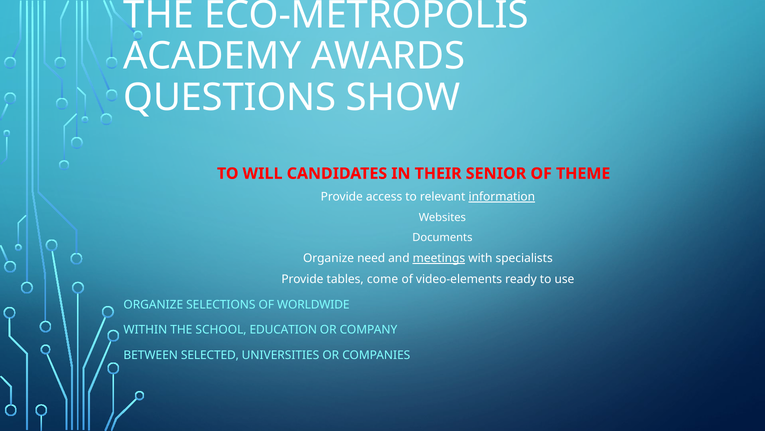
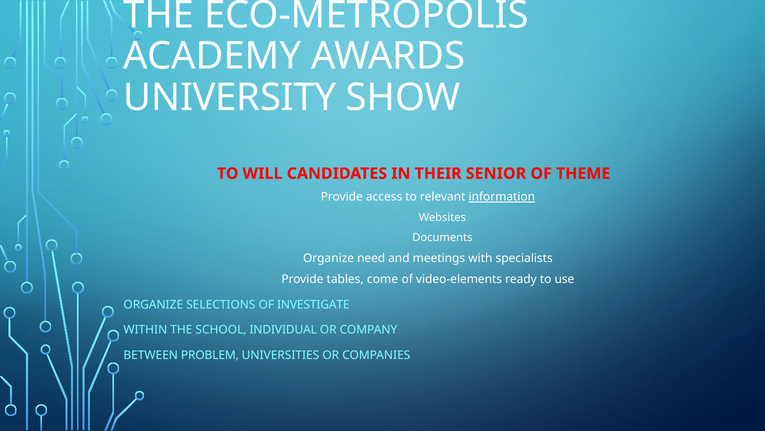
QUESTIONS: QUESTIONS -> UNIVERSITY
meetings underline: present -> none
WORLDWIDE: WORLDWIDE -> INVESTIGATE
EDUCATION: EDUCATION -> INDIVIDUAL
SELECTED: SELECTED -> PROBLEM
